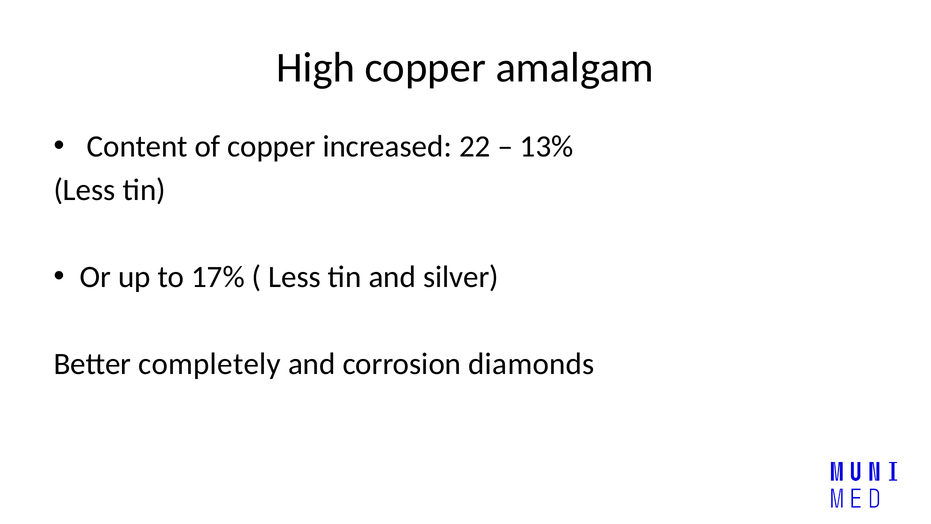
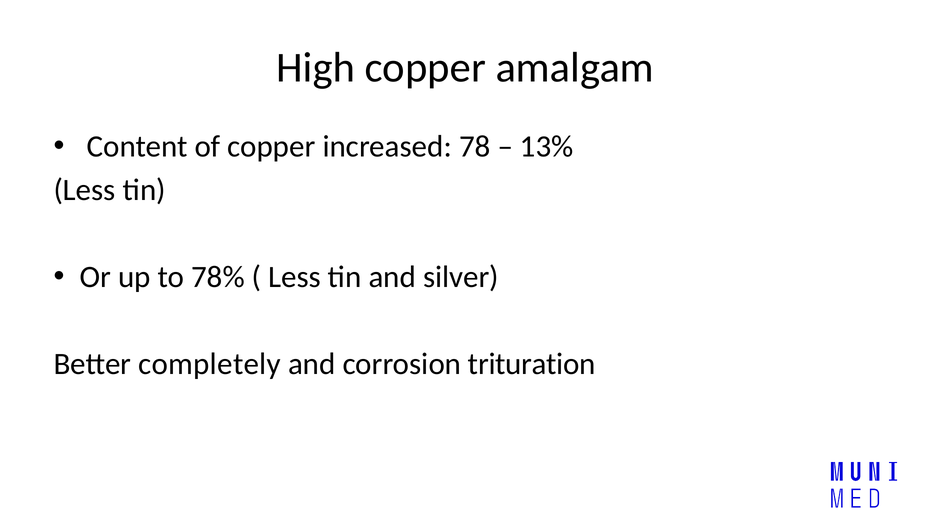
22: 22 -> 78
17%: 17% -> 78%
diamonds: diamonds -> trituration
